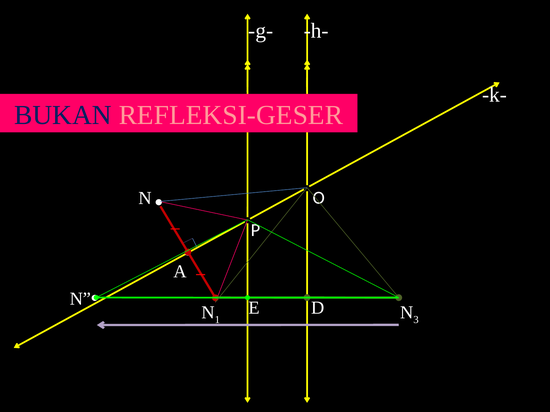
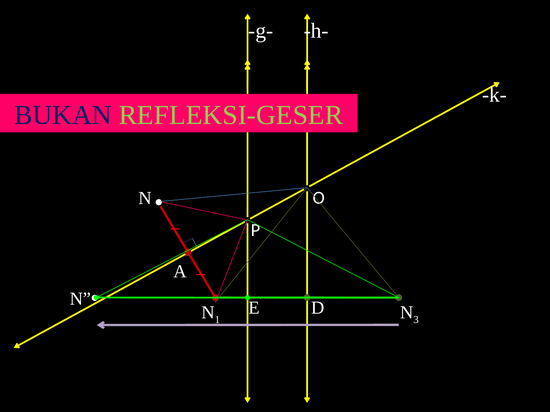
REFLEKSI-GESER colour: pink -> light green
